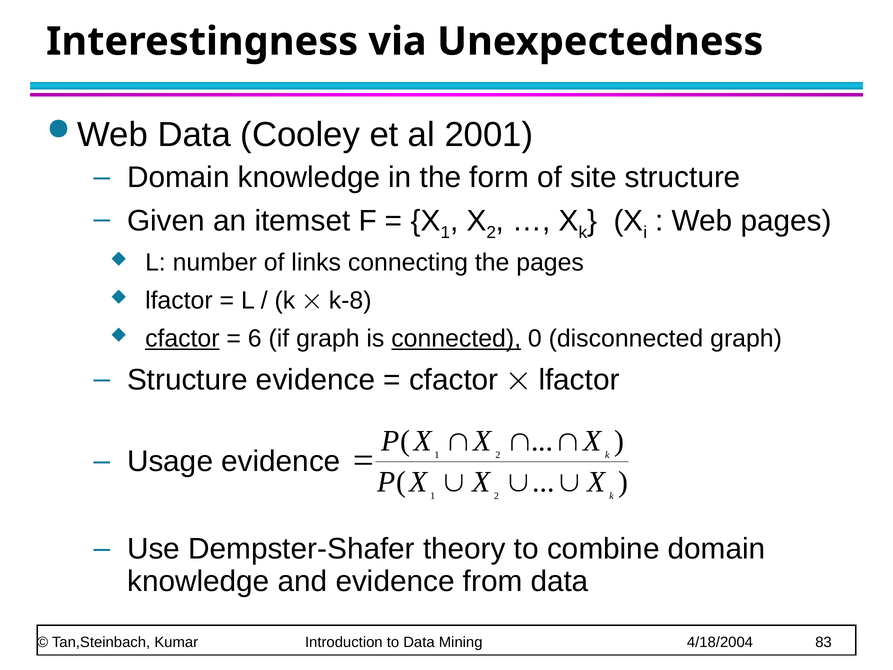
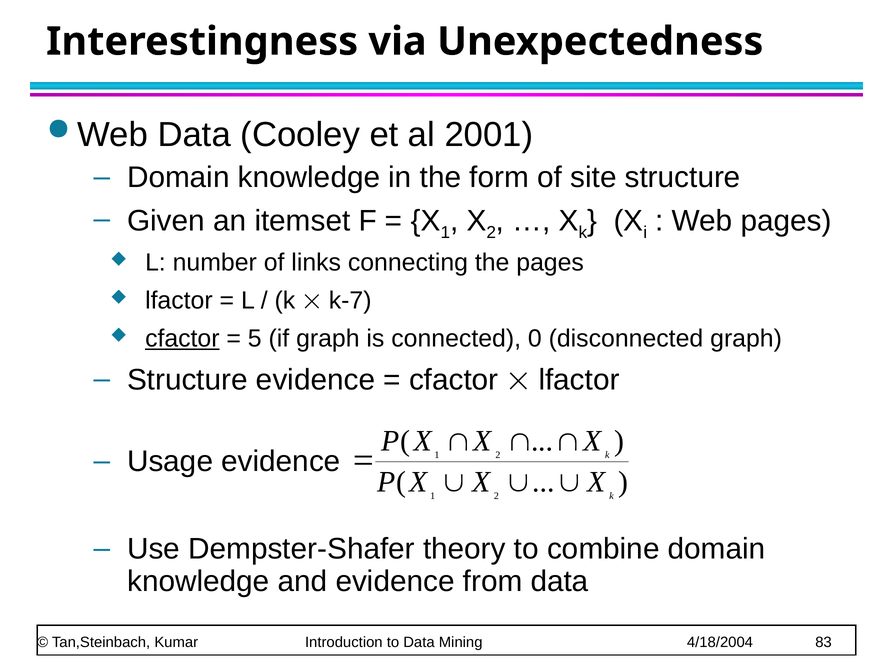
k-8: k-8 -> k-7
6: 6 -> 5
connected underline: present -> none
